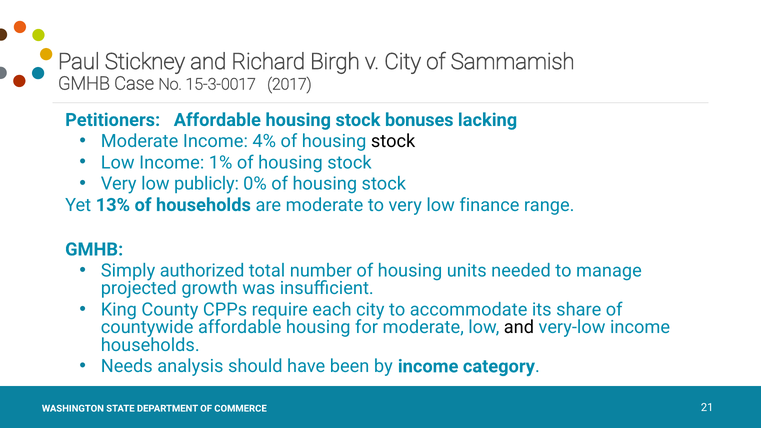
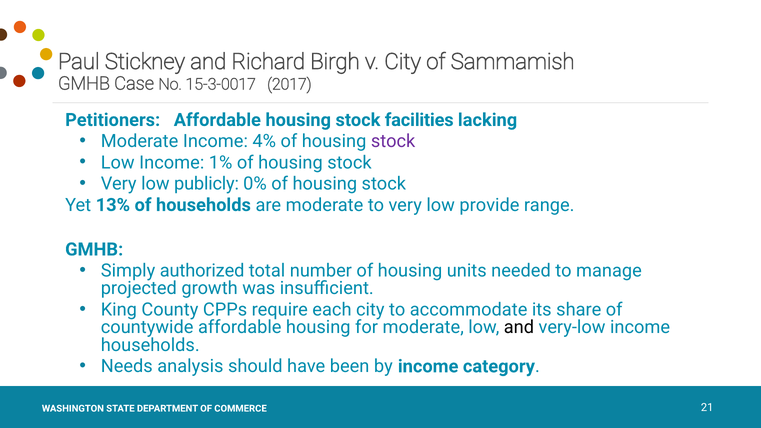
bonuses: bonuses -> facilities
stock at (393, 141) colour: black -> purple
finance: finance -> provide
